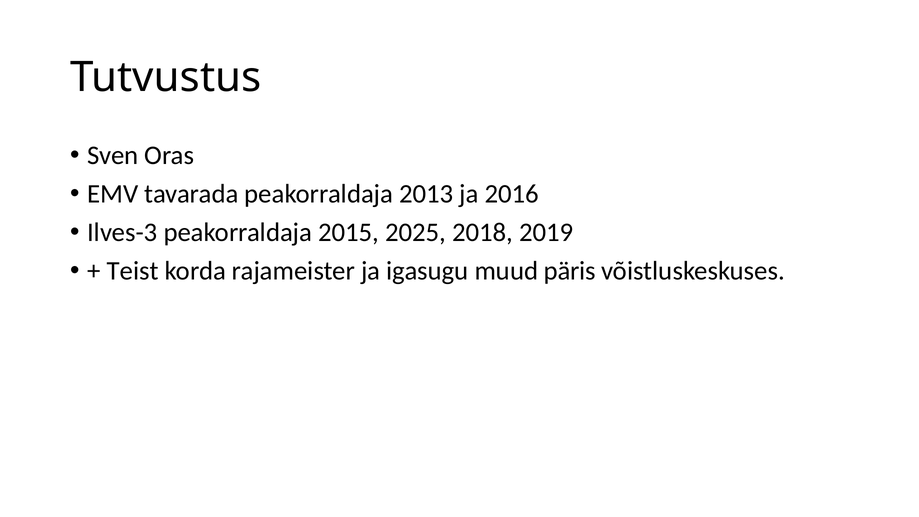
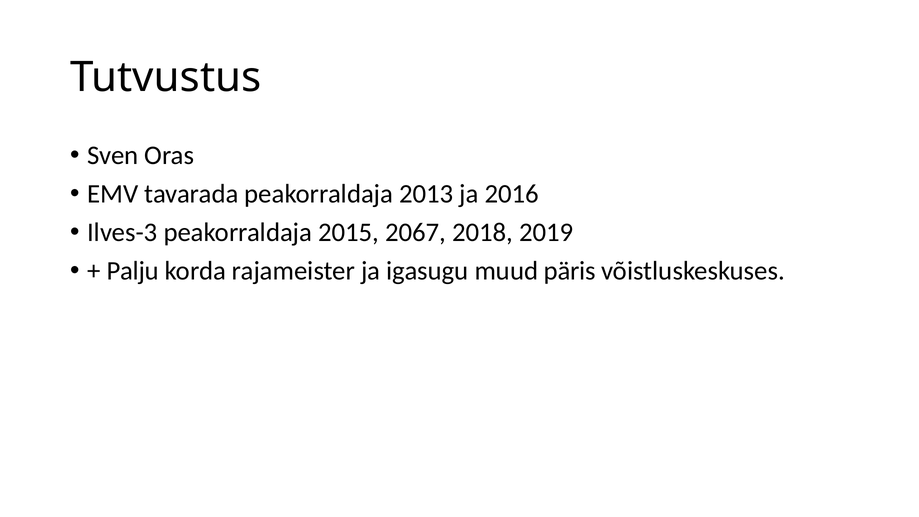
2025: 2025 -> 2067
Teist: Teist -> Palju
